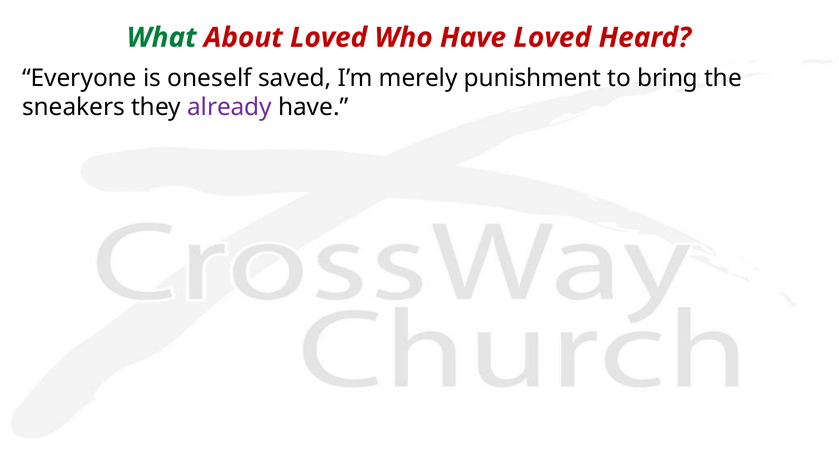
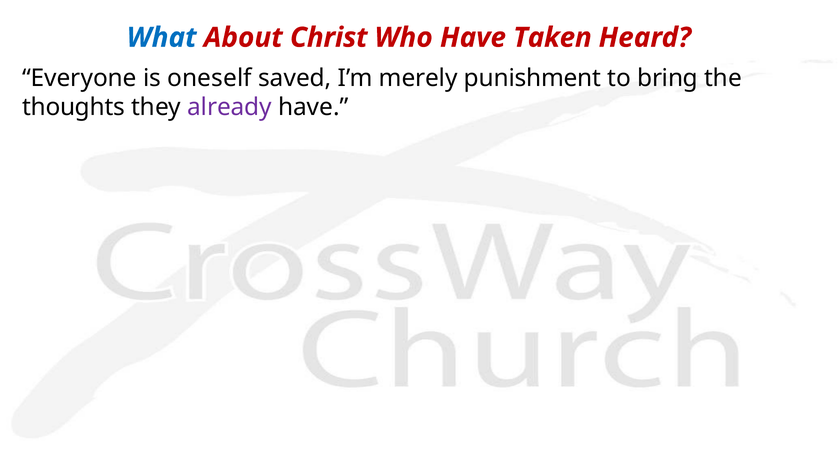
What colour: green -> blue
About Loved: Loved -> Christ
Have Loved: Loved -> Taken
sneakers: sneakers -> thoughts
